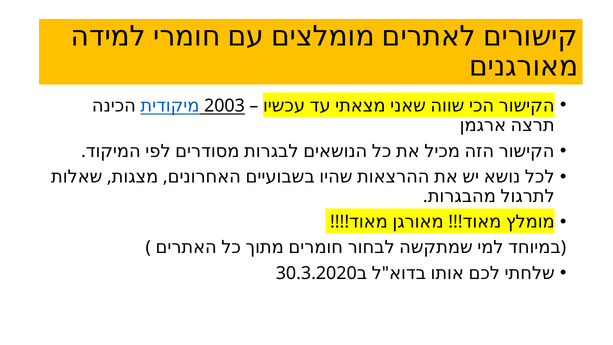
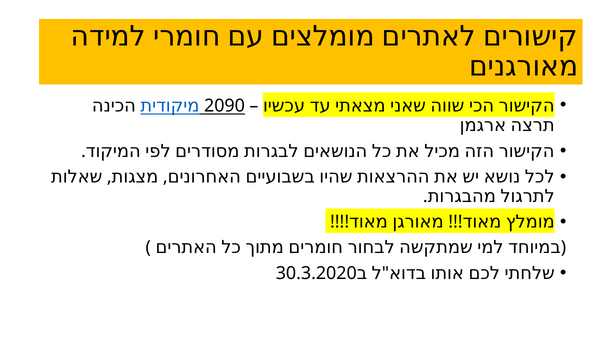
2003: 2003 -> 2090
